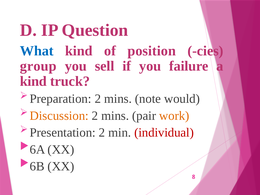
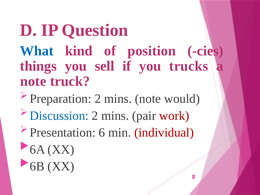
group: group -> things
failure: failure -> trucks
kind at (33, 81): kind -> note
Discussion colour: orange -> blue
work colour: orange -> red
Presentation 2: 2 -> 6
